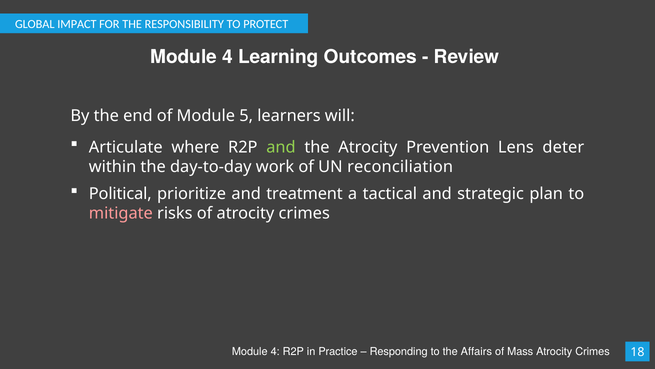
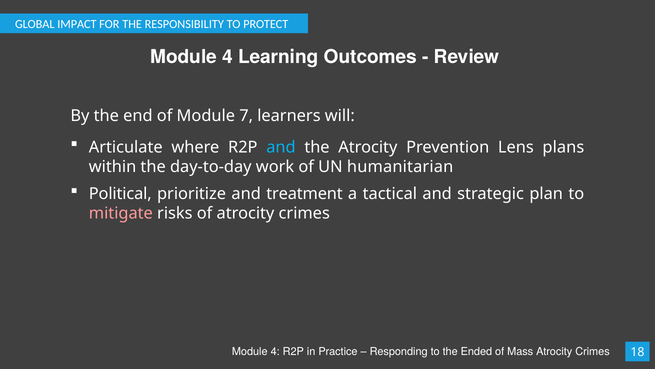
5: 5 -> 7
and at (281, 147) colour: light green -> light blue
deter: deter -> plans
reconciliation: reconciliation -> humanitarian
Affairs: Affairs -> Ended
